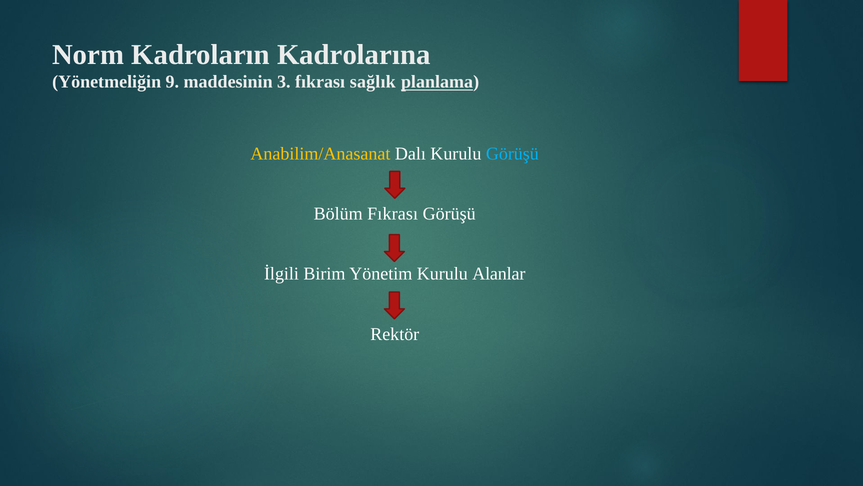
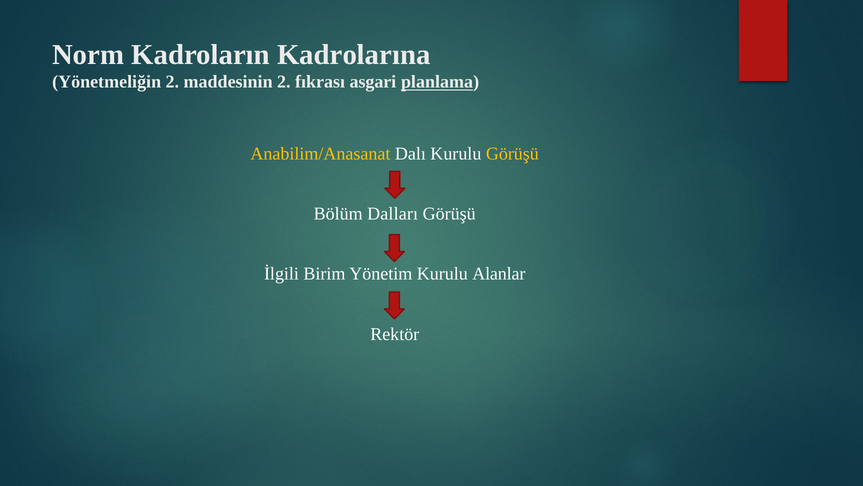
Yönetmeliğin 9: 9 -> 2
maddesinin 3: 3 -> 2
sağlık: sağlık -> asgari
Görüşü at (512, 154) colour: light blue -> yellow
Bölüm Fıkrası: Fıkrası -> Dalları
